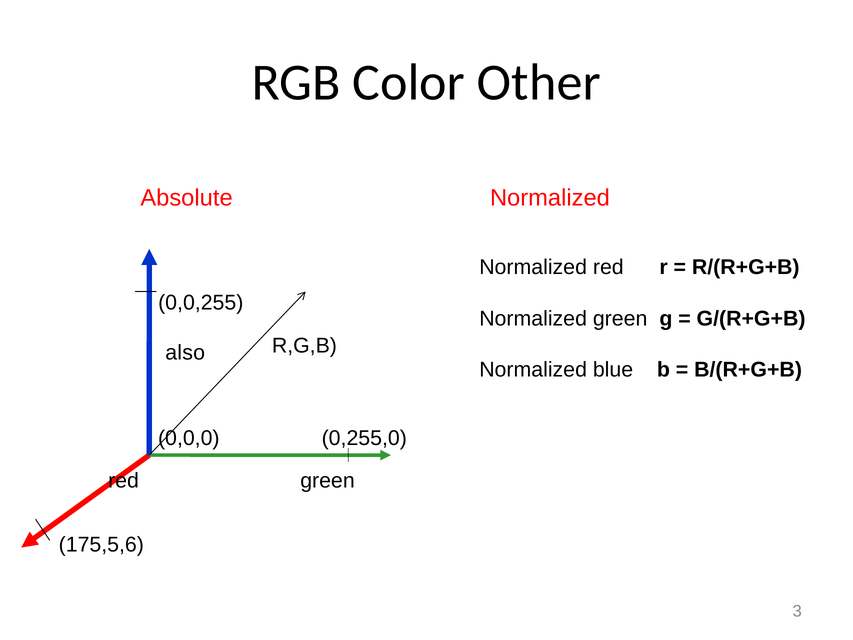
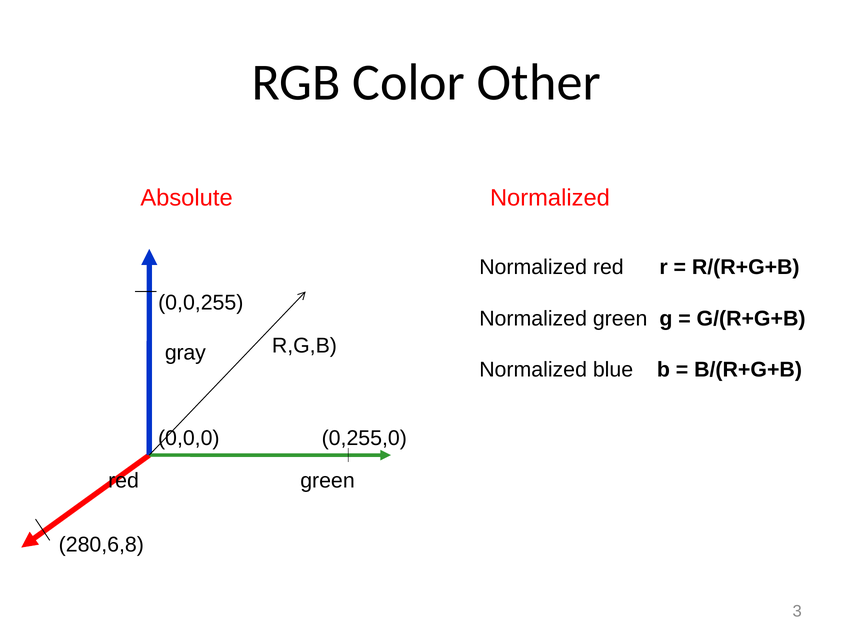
also: also -> gray
175,5,6: 175,5,6 -> 280,6,8
